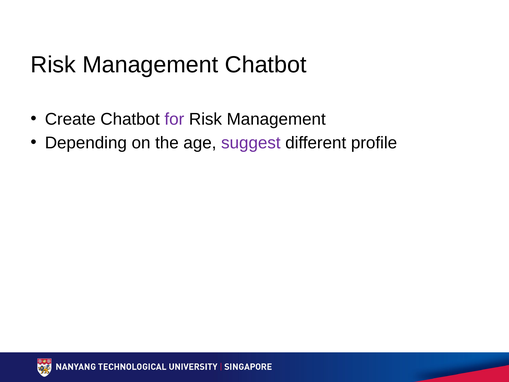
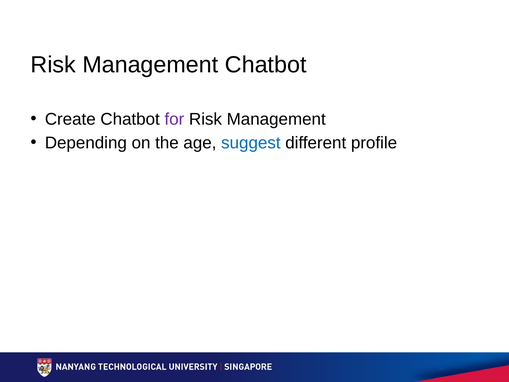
suggest colour: purple -> blue
